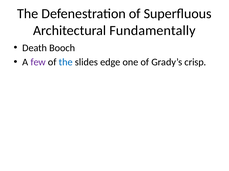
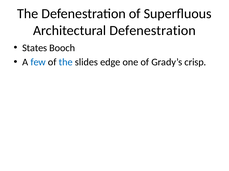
Architectural Fundamentally: Fundamentally -> Defenestration
Death: Death -> States
few colour: purple -> blue
